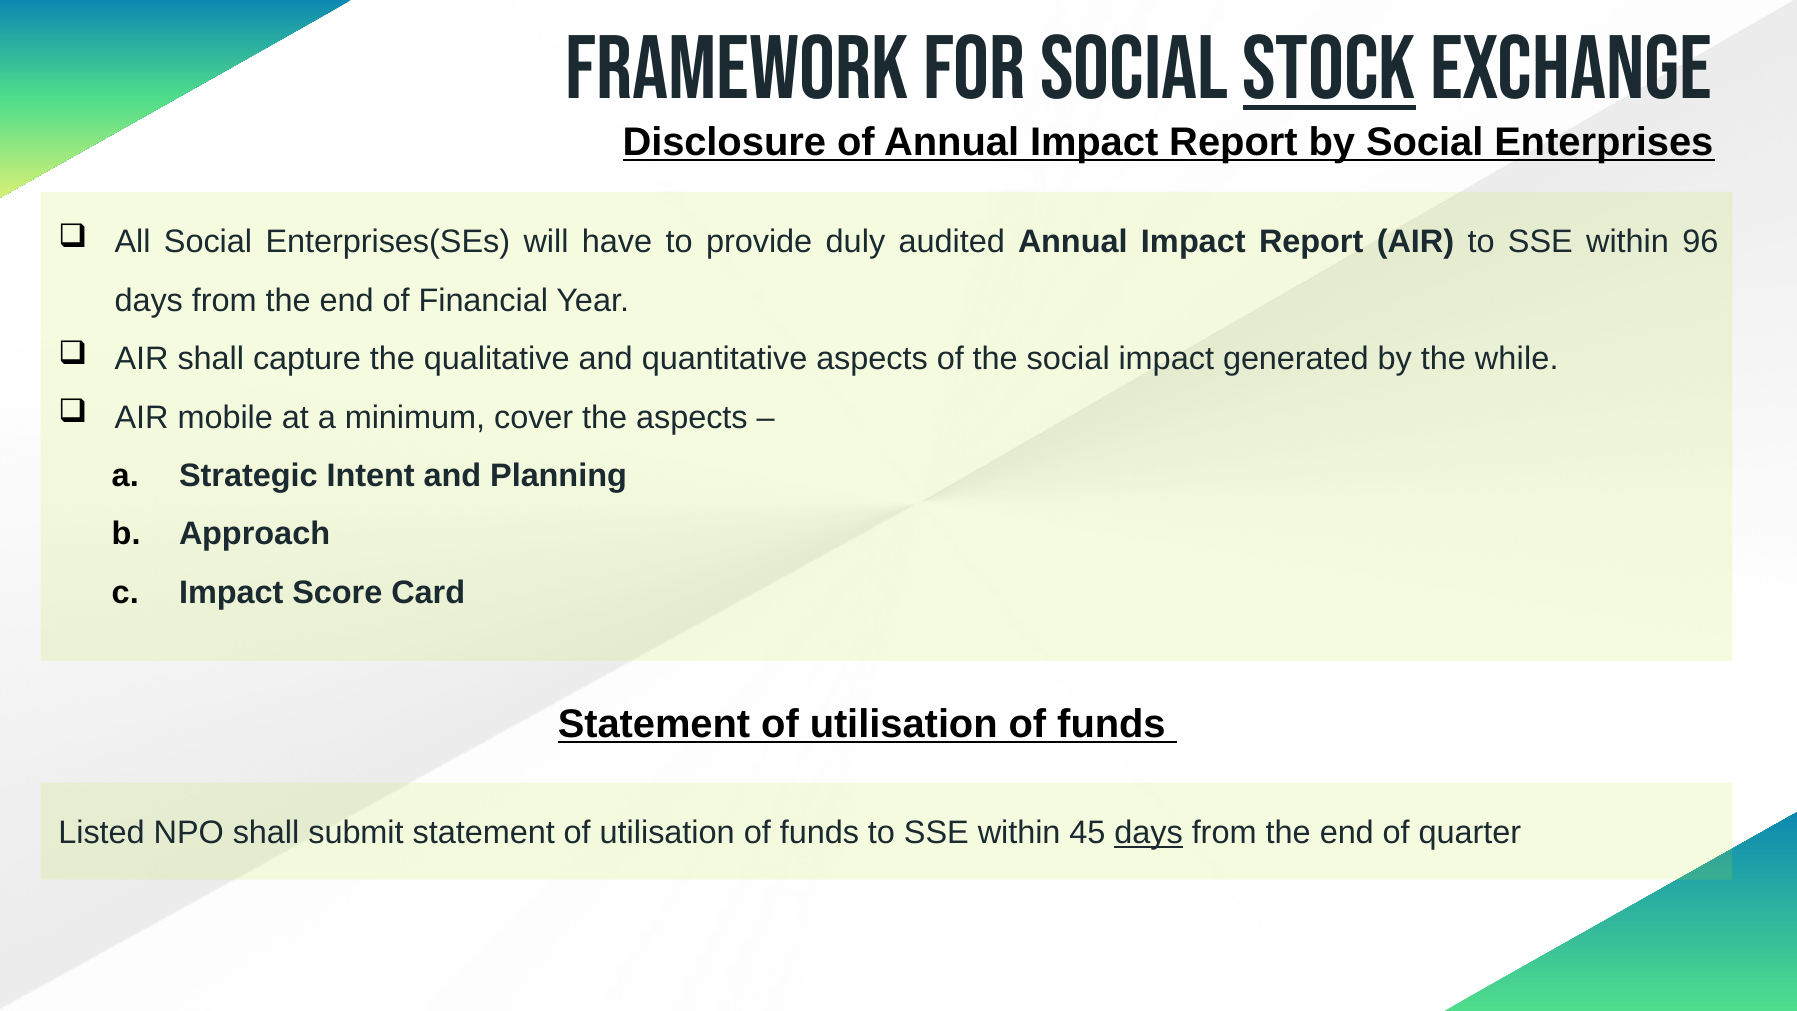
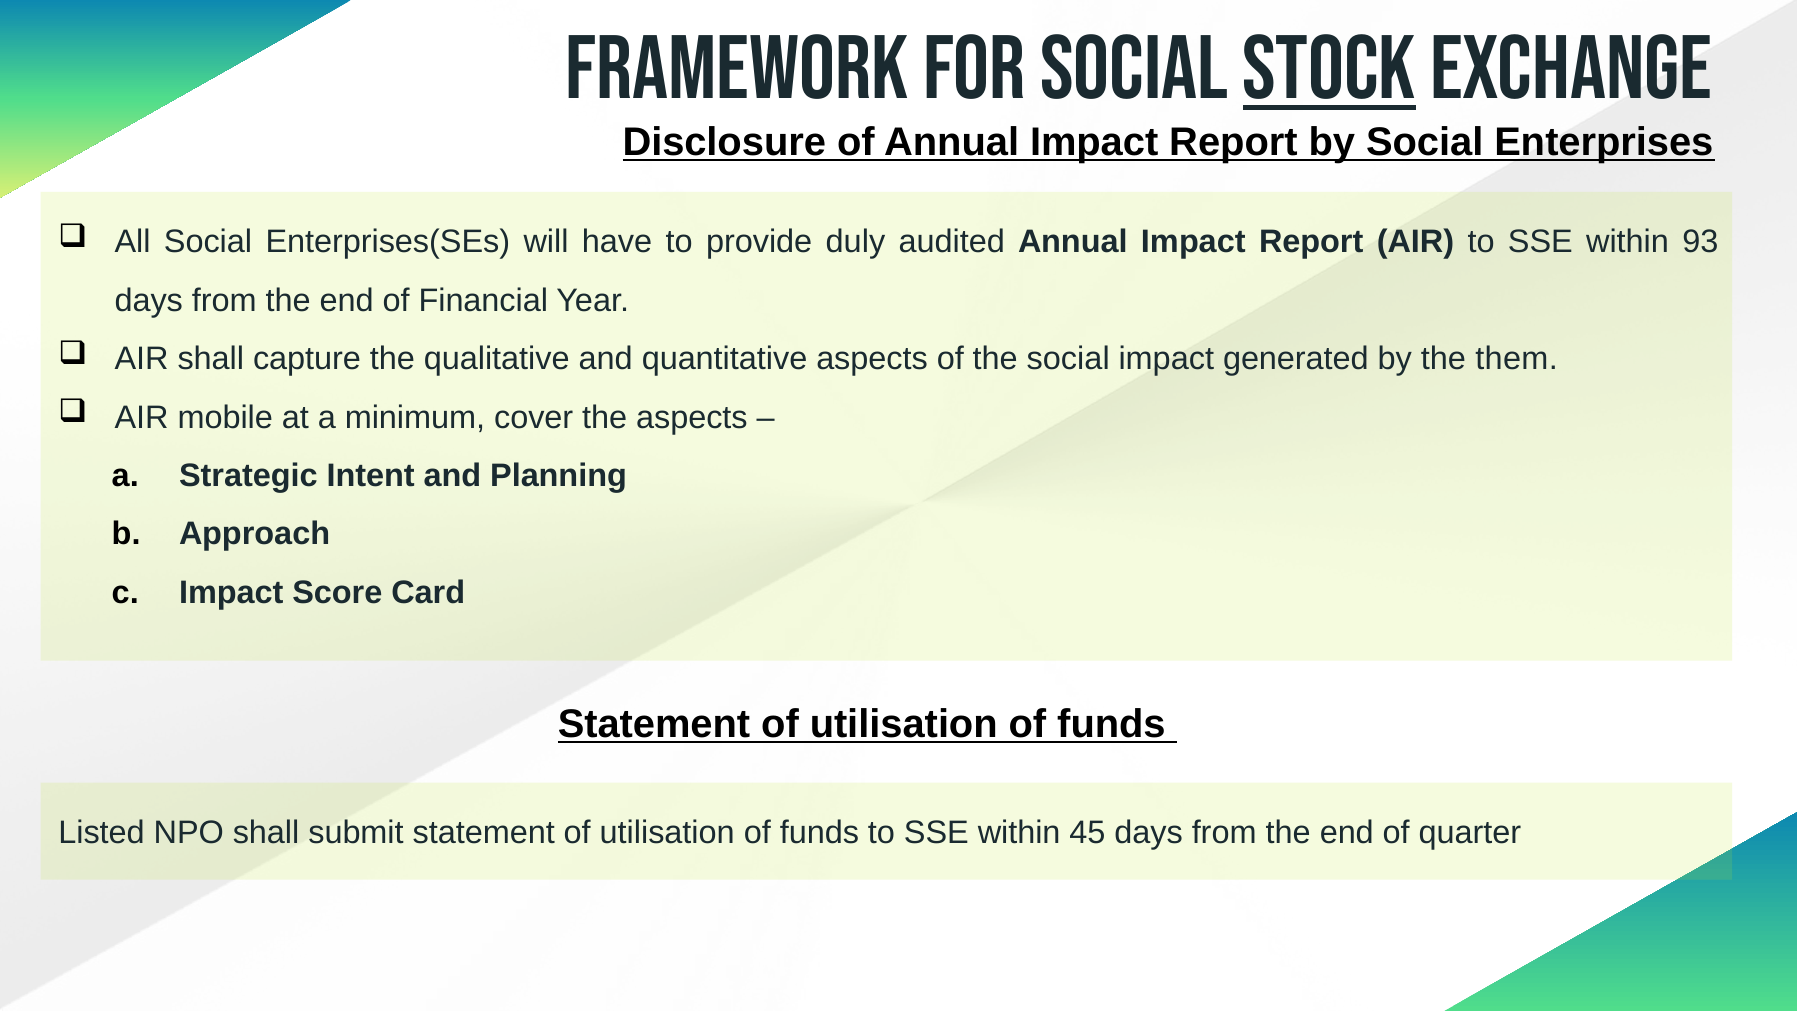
96: 96 -> 93
while: while -> them
days at (1149, 833) underline: present -> none
